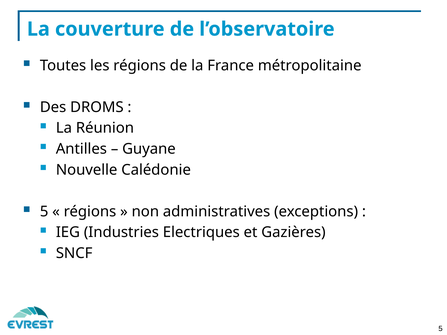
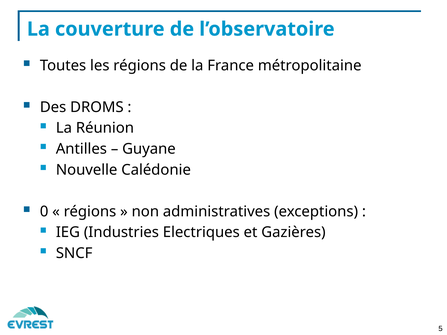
5 at (44, 212): 5 -> 0
